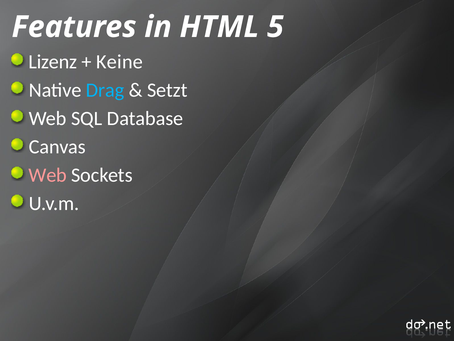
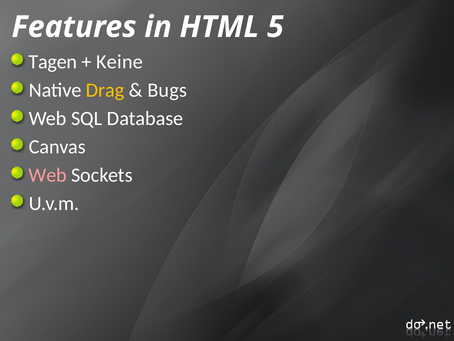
Lizenz: Lizenz -> Tagen
Drag colour: light blue -> yellow
Setzt: Setzt -> Bugs
